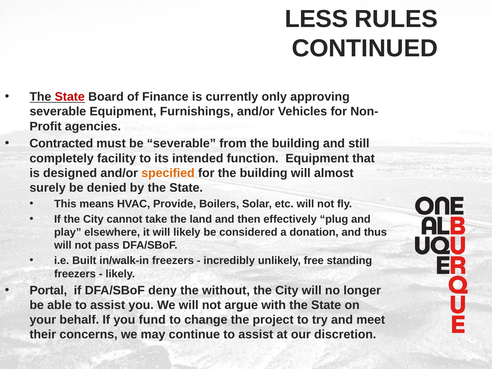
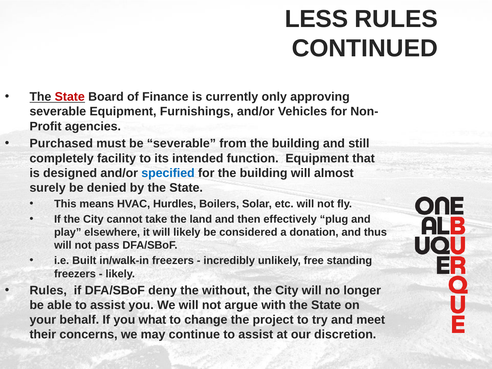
Contracted: Contracted -> Purchased
specified colour: orange -> blue
Provide: Provide -> Hurdles
Portal at (48, 290): Portal -> Rules
fund: fund -> what
